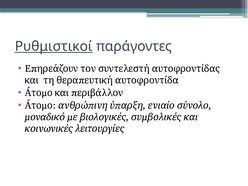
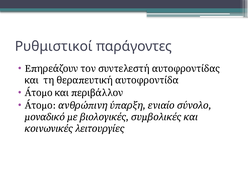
Ρυθμιστικοί underline: present -> none
